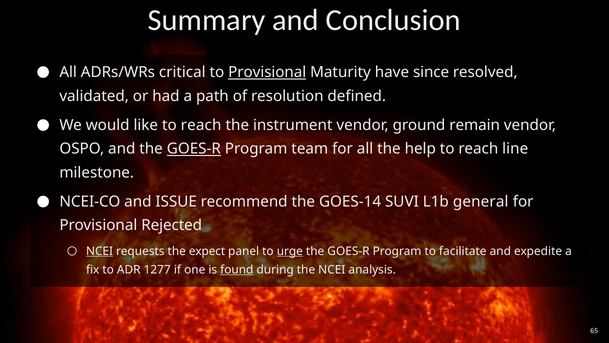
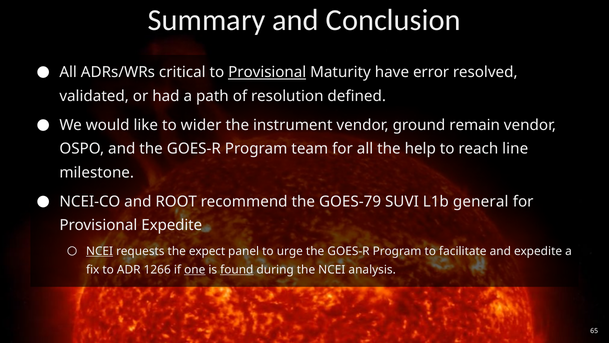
since: since -> error
like to reach: reach -> wider
GOES-R at (194, 149) underline: present -> none
ISSUE: ISSUE -> ROOT
GOES-14: GOES-14 -> GOES-79
Provisional Rejected: Rejected -> Expedite
urge underline: present -> none
1277: 1277 -> 1266
one underline: none -> present
